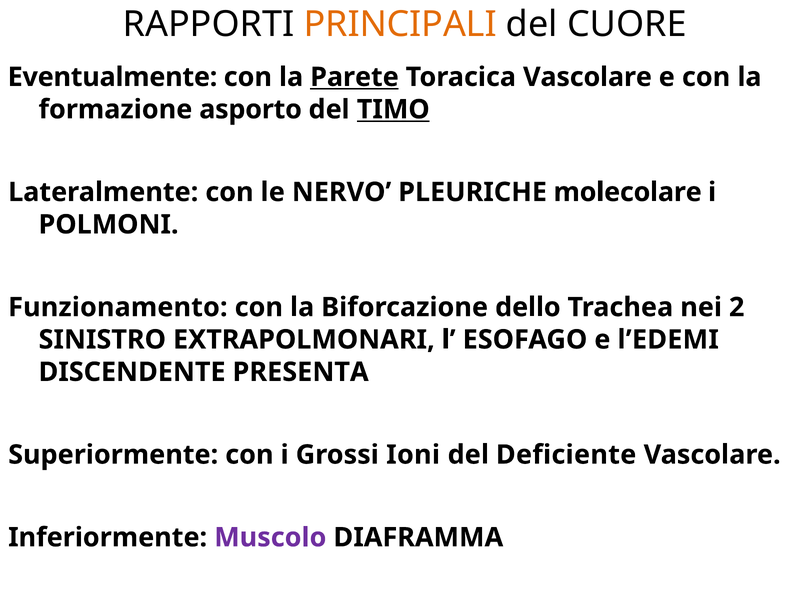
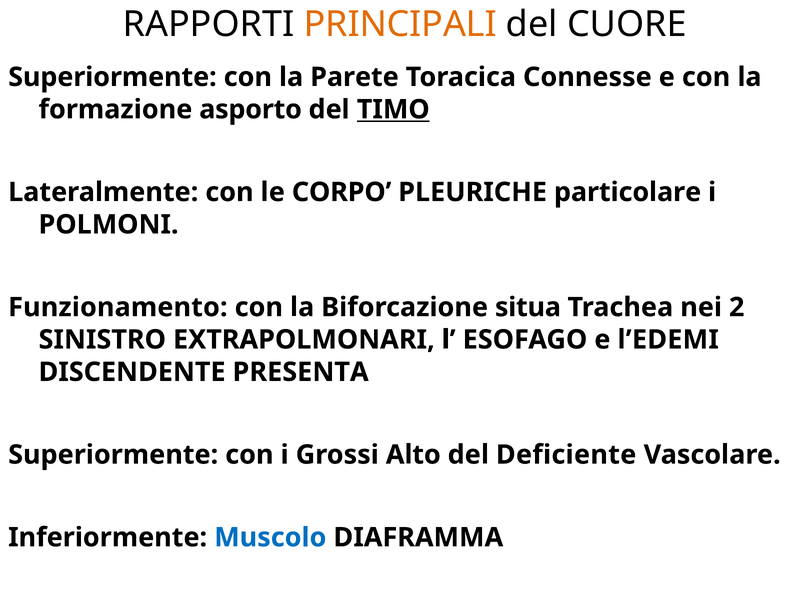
Eventualmente at (112, 77): Eventualmente -> Superiormente
Parete underline: present -> none
Toracica Vascolare: Vascolare -> Connesse
NERVO: NERVO -> CORPO
molecolare: molecolare -> particolare
dello: dello -> situa
Ioni: Ioni -> Alto
Muscolo colour: purple -> blue
